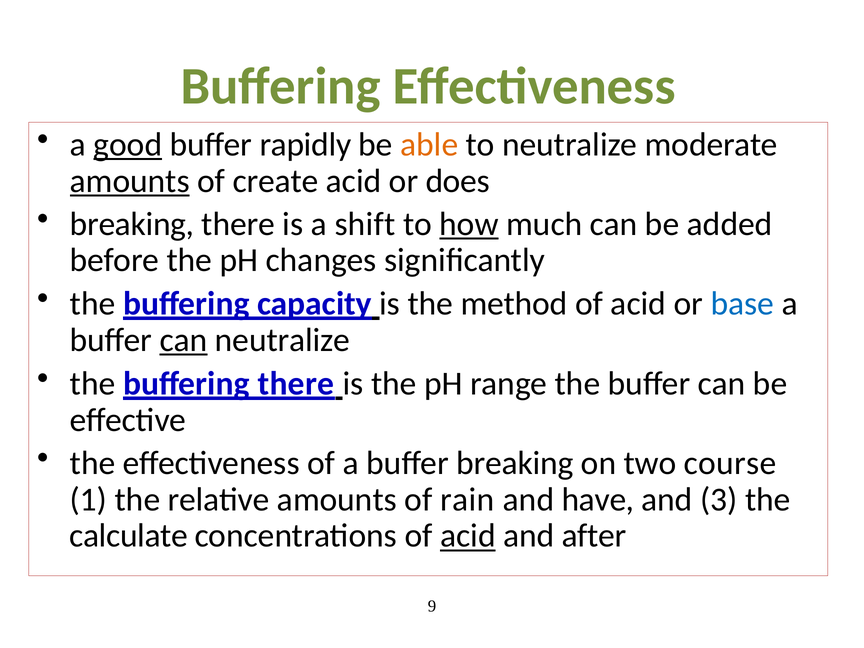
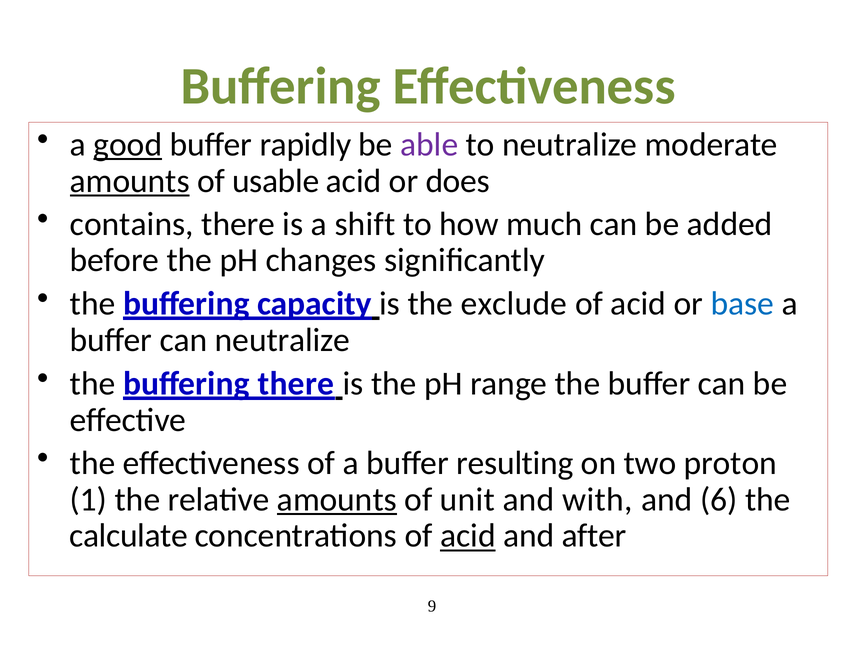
able colour: orange -> purple
create: create -> usable
breaking at (132, 224): breaking -> contains
how underline: present -> none
method: method -> exclude
can at (184, 340) underline: present -> none
buffer breaking: breaking -> resulting
course: course -> proton
amounts at (337, 500) underline: none -> present
rain: rain -> unit
have: have -> with
3: 3 -> 6
